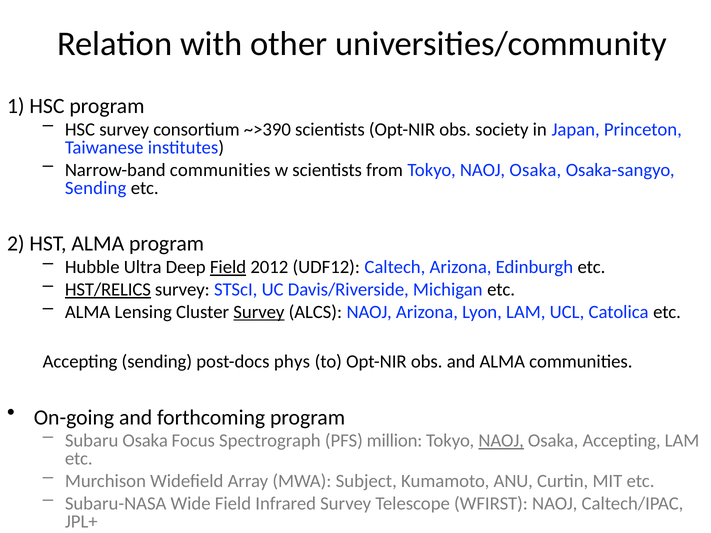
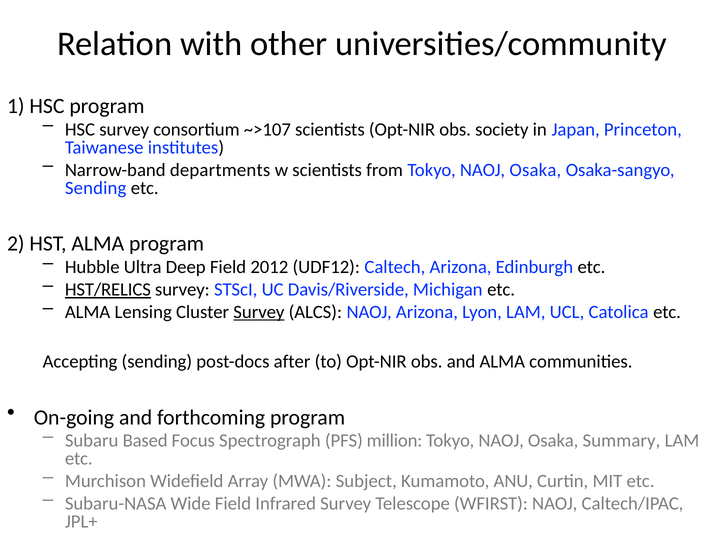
~>390: ~>390 -> ~>107
Narrow-band communities: communities -> departments
Field at (228, 267) underline: present -> none
phys: phys -> after
Subaru Osaka: Osaka -> Based
NAOJ at (501, 441) underline: present -> none
Osaka Accepting: Accepting -> Summary
